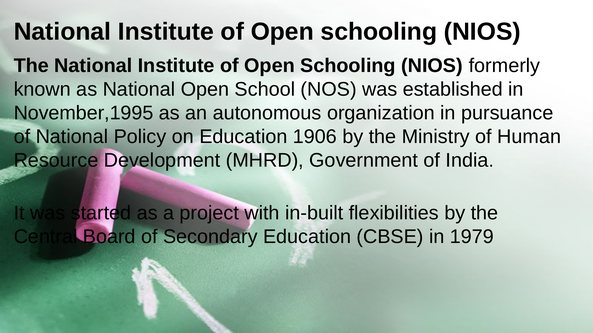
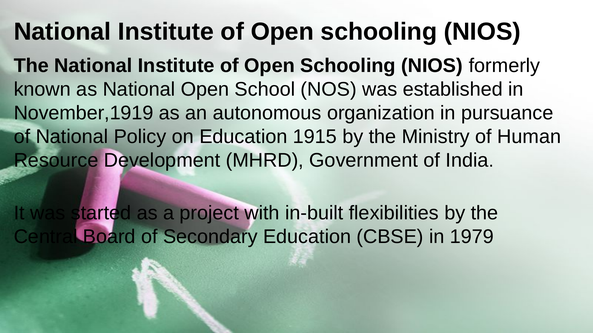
November,1995: November,1995 -> November,1919
1906: 1906 -> 1915
